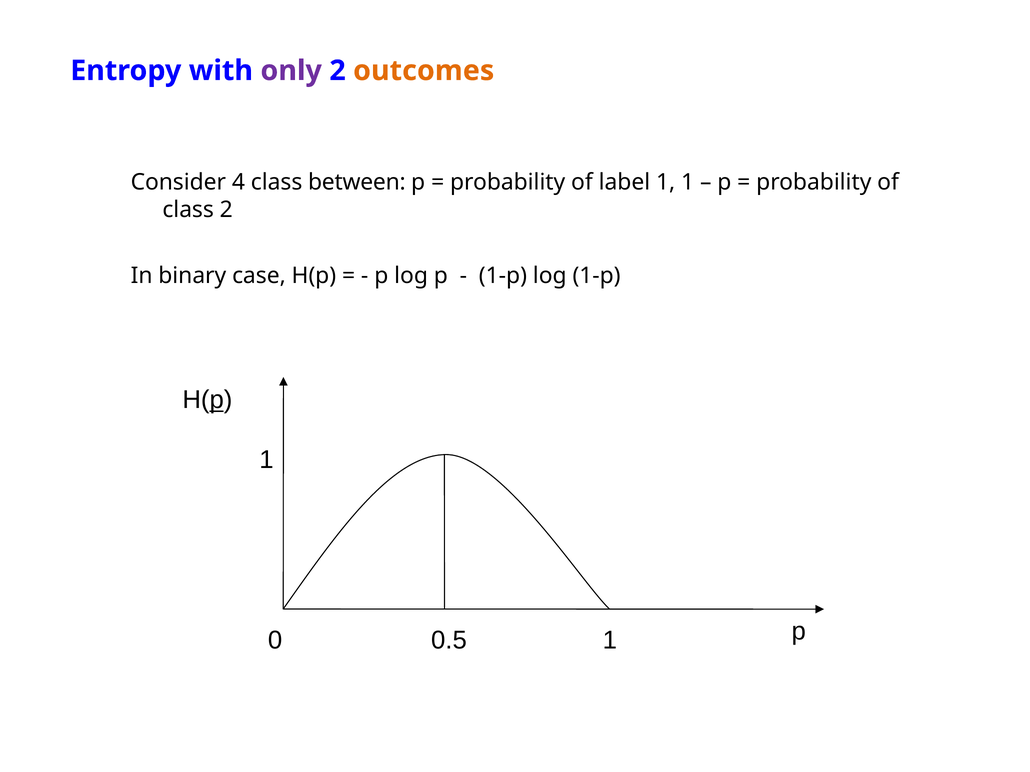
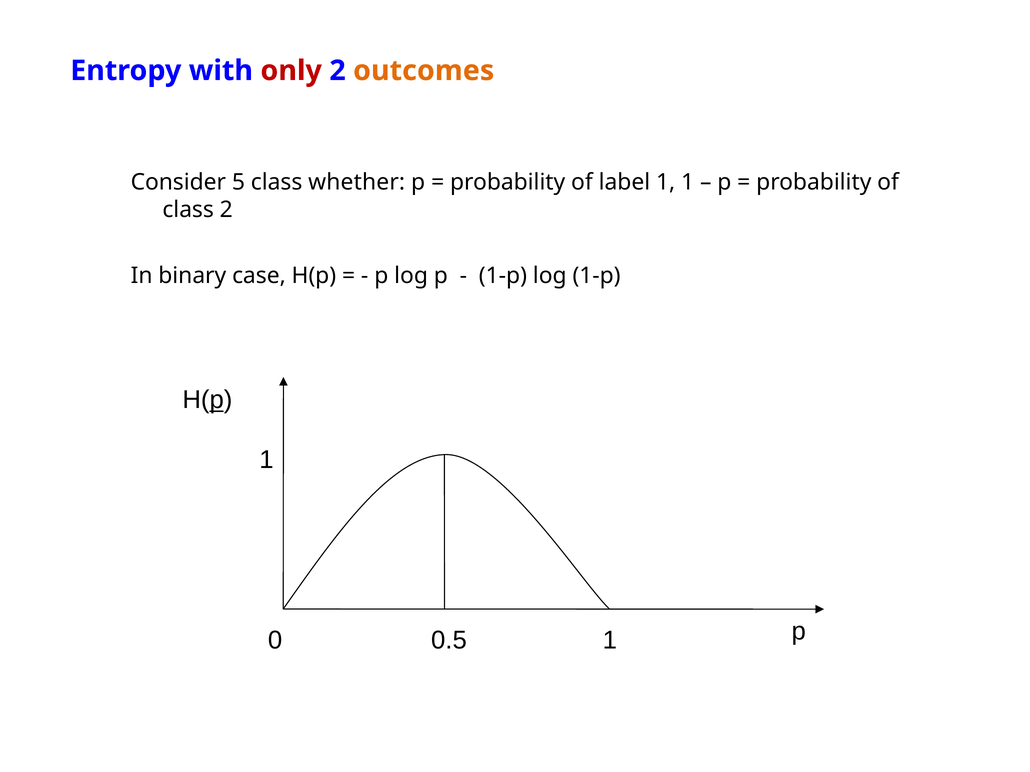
only colour: purple -> red
4: 4 -> 5
between: between -> whether
